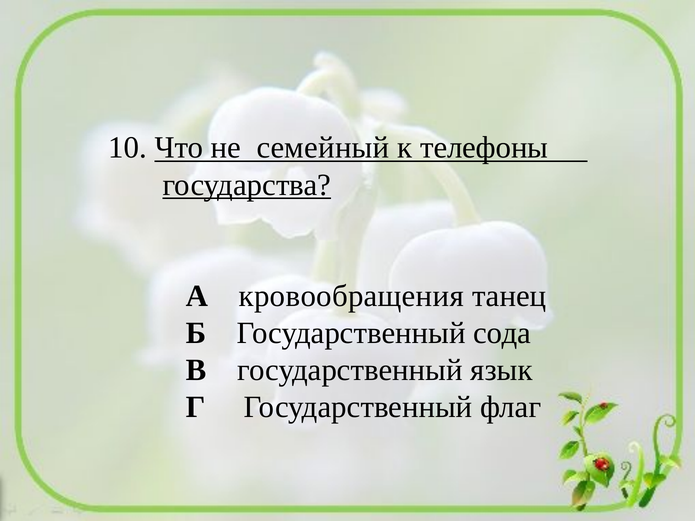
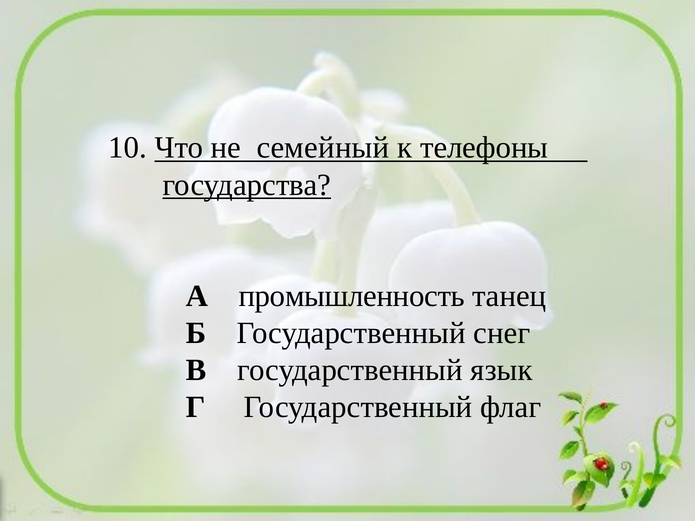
кровообращения: кровообращения -> промышленность
сода: сода -> снег
